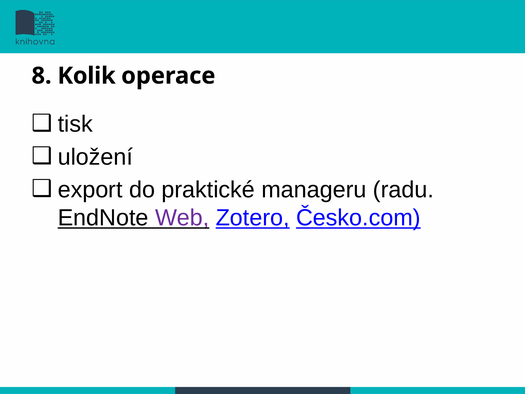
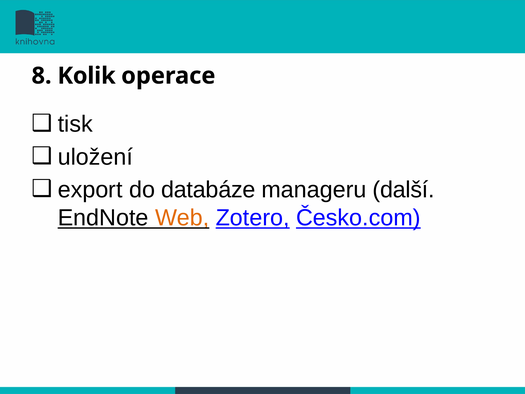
praktické: praktické -> databáze
radu: radu -> další
Web colour: purple -> orange
